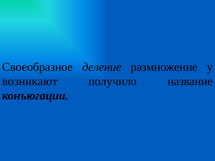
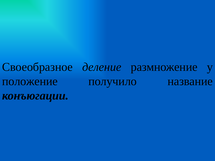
возникают: возникают -> положение
